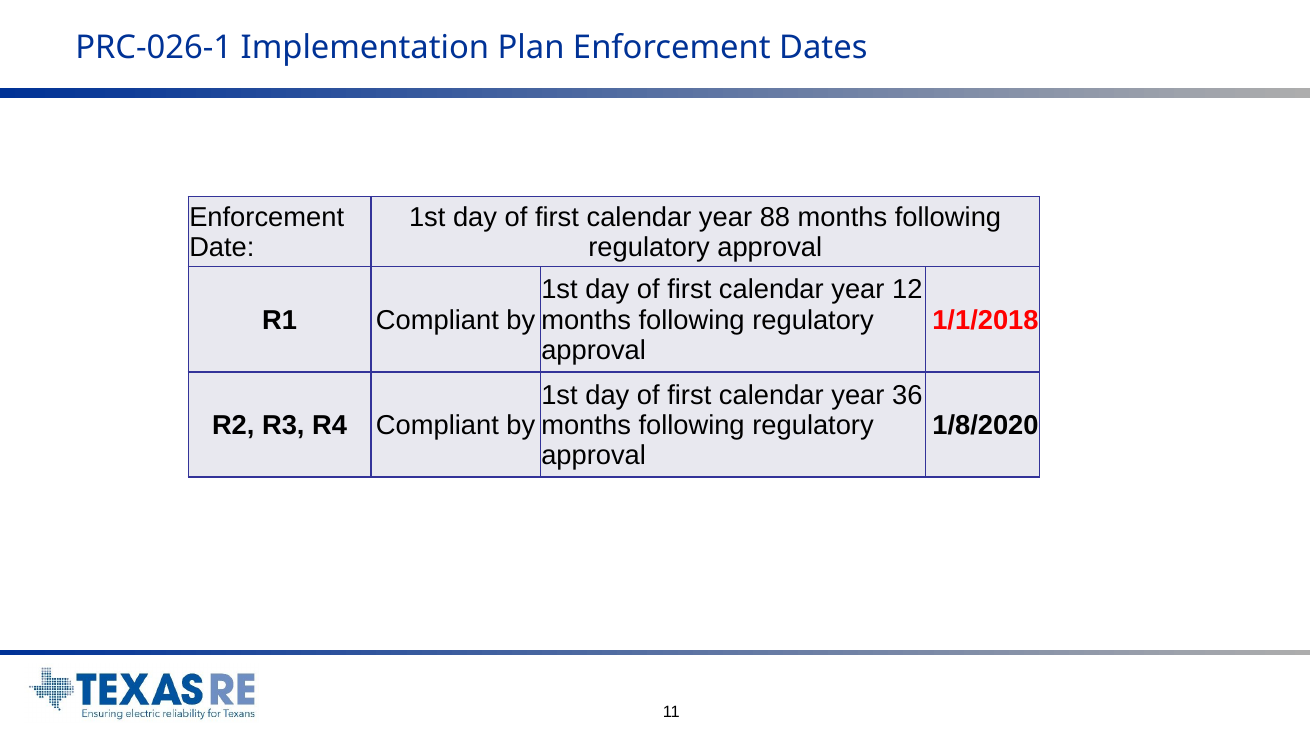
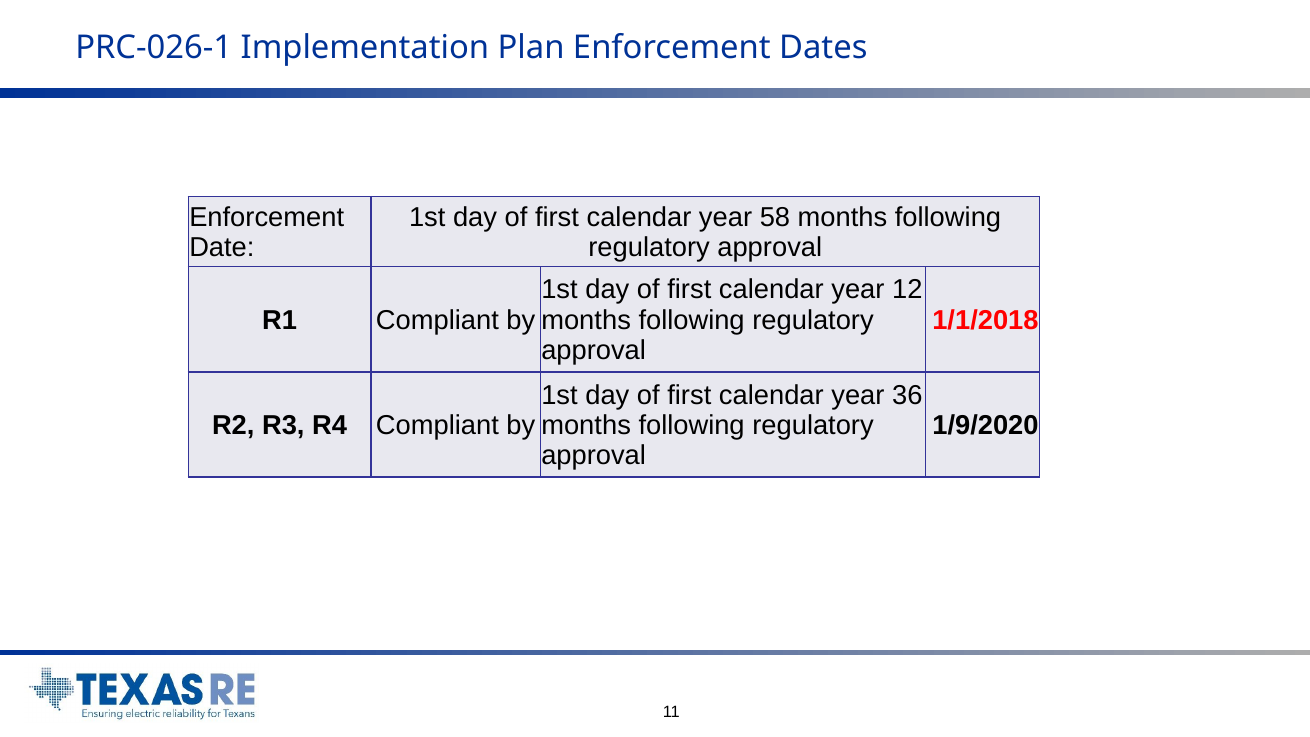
88: 88 -> 58
1/8/2020: 1/8/2020 -> 1/9/2020
